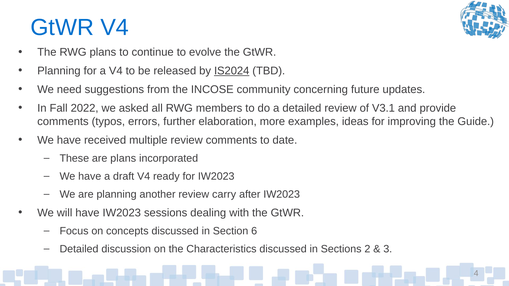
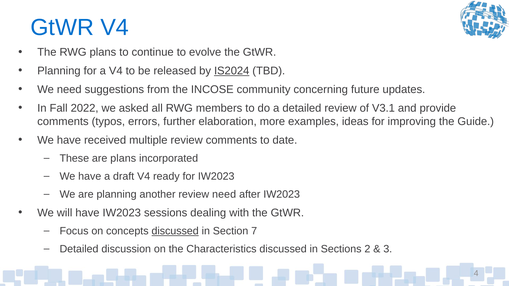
review carry: carry -> need
discussed at (175, 231) underline: none -> present
6: 6 -> 7
